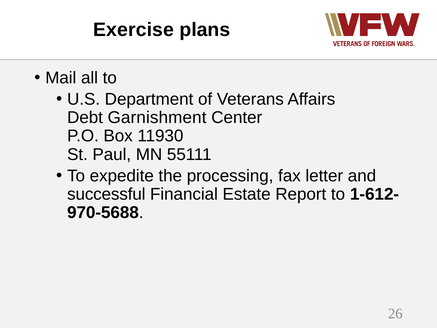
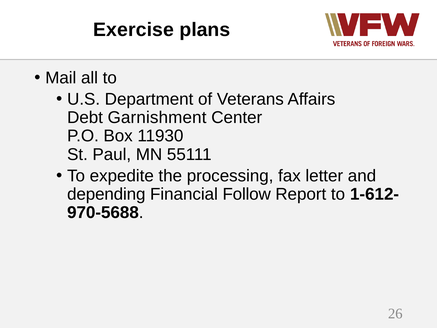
successful: successful -> depending
Estate: Estate -> Follow
